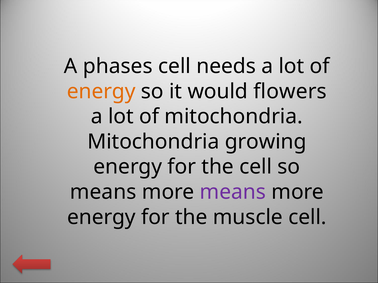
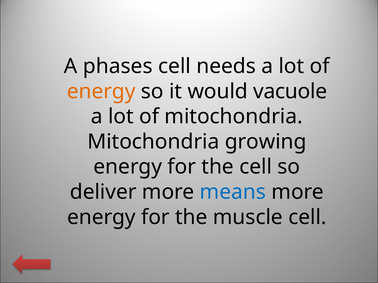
flowers: flowers -> vacuole
means at (103, 192): means -> deliver
means at (233, 192) colour: purple -> blue
